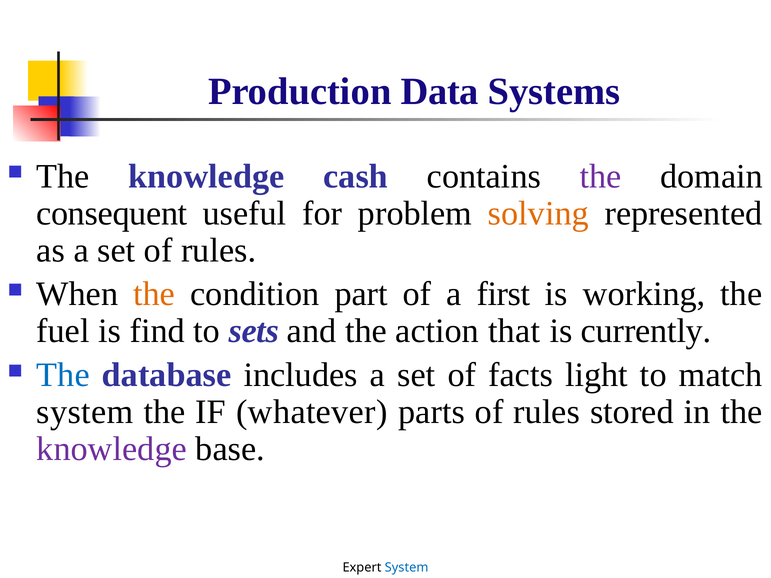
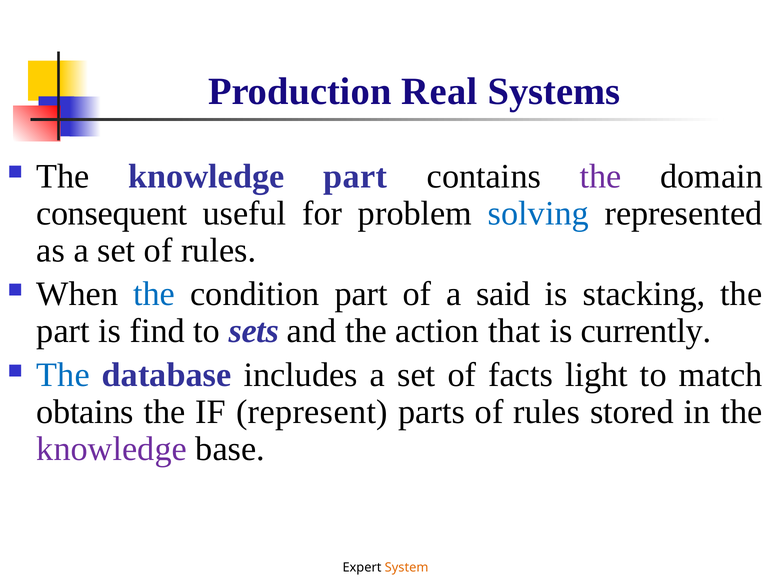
Data: Data -> Real
knowledge cash: cash -> part
solving colour: orange -> blue
the at (154, 294) colour: orange -> blue
first: first -> said
working: working -> stacking
fuel at (63, 331): fuel -> part
system at (85, 412): system -> obtains
whatever: whatever -> represent
System at (407, 568) colour: blue -> orange
